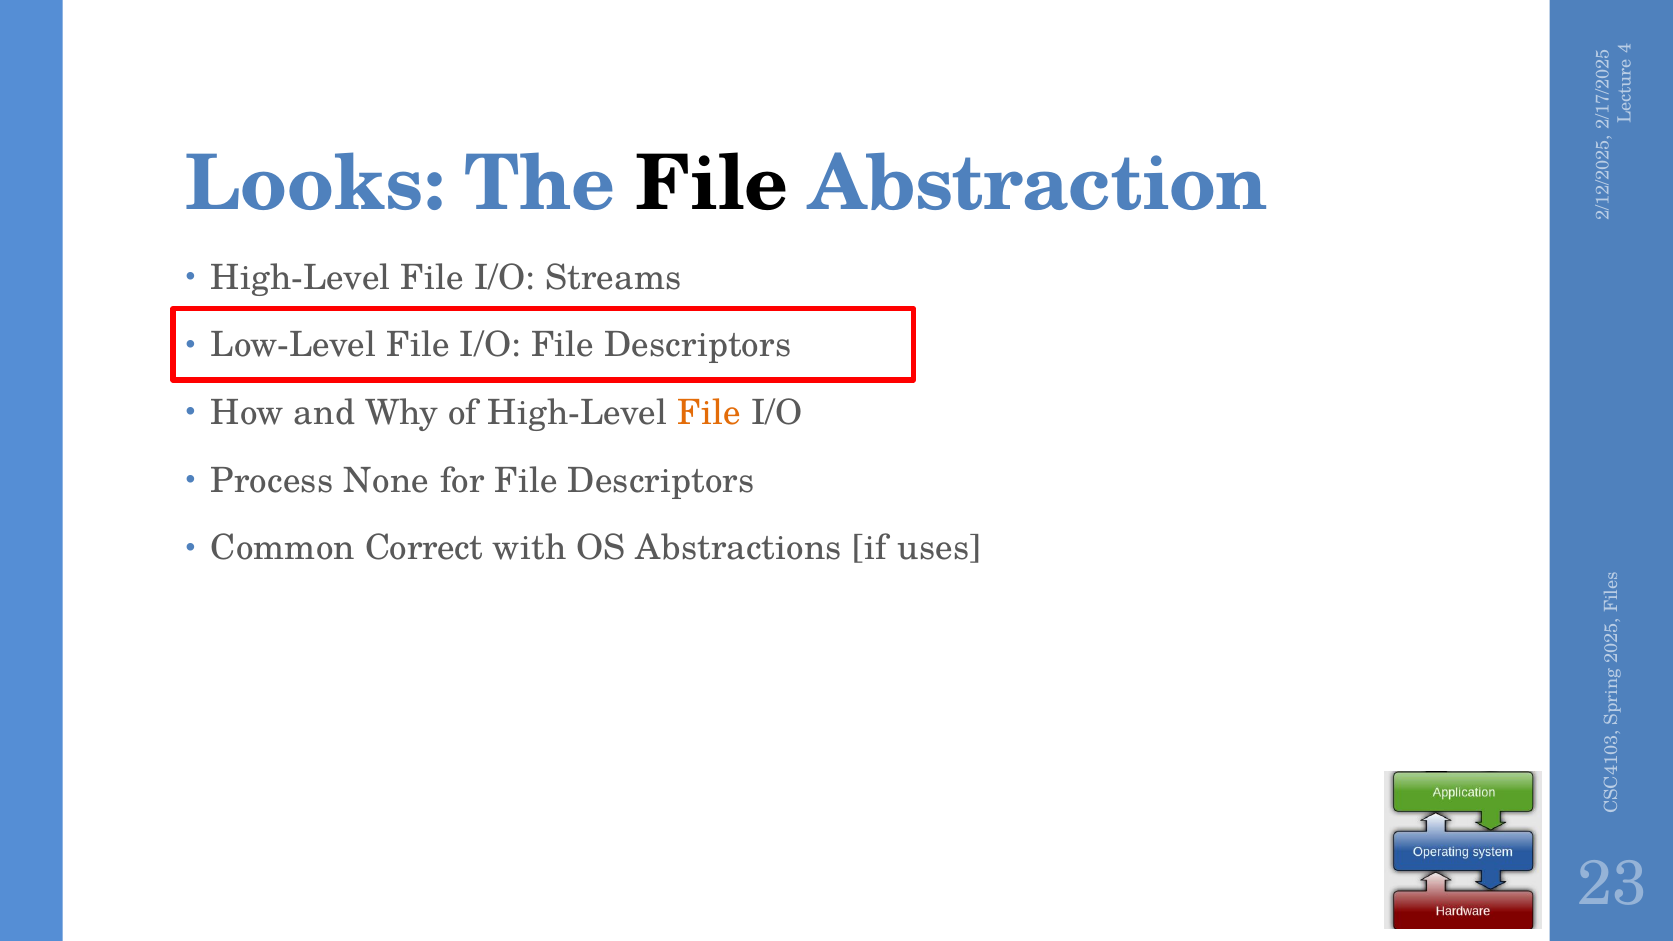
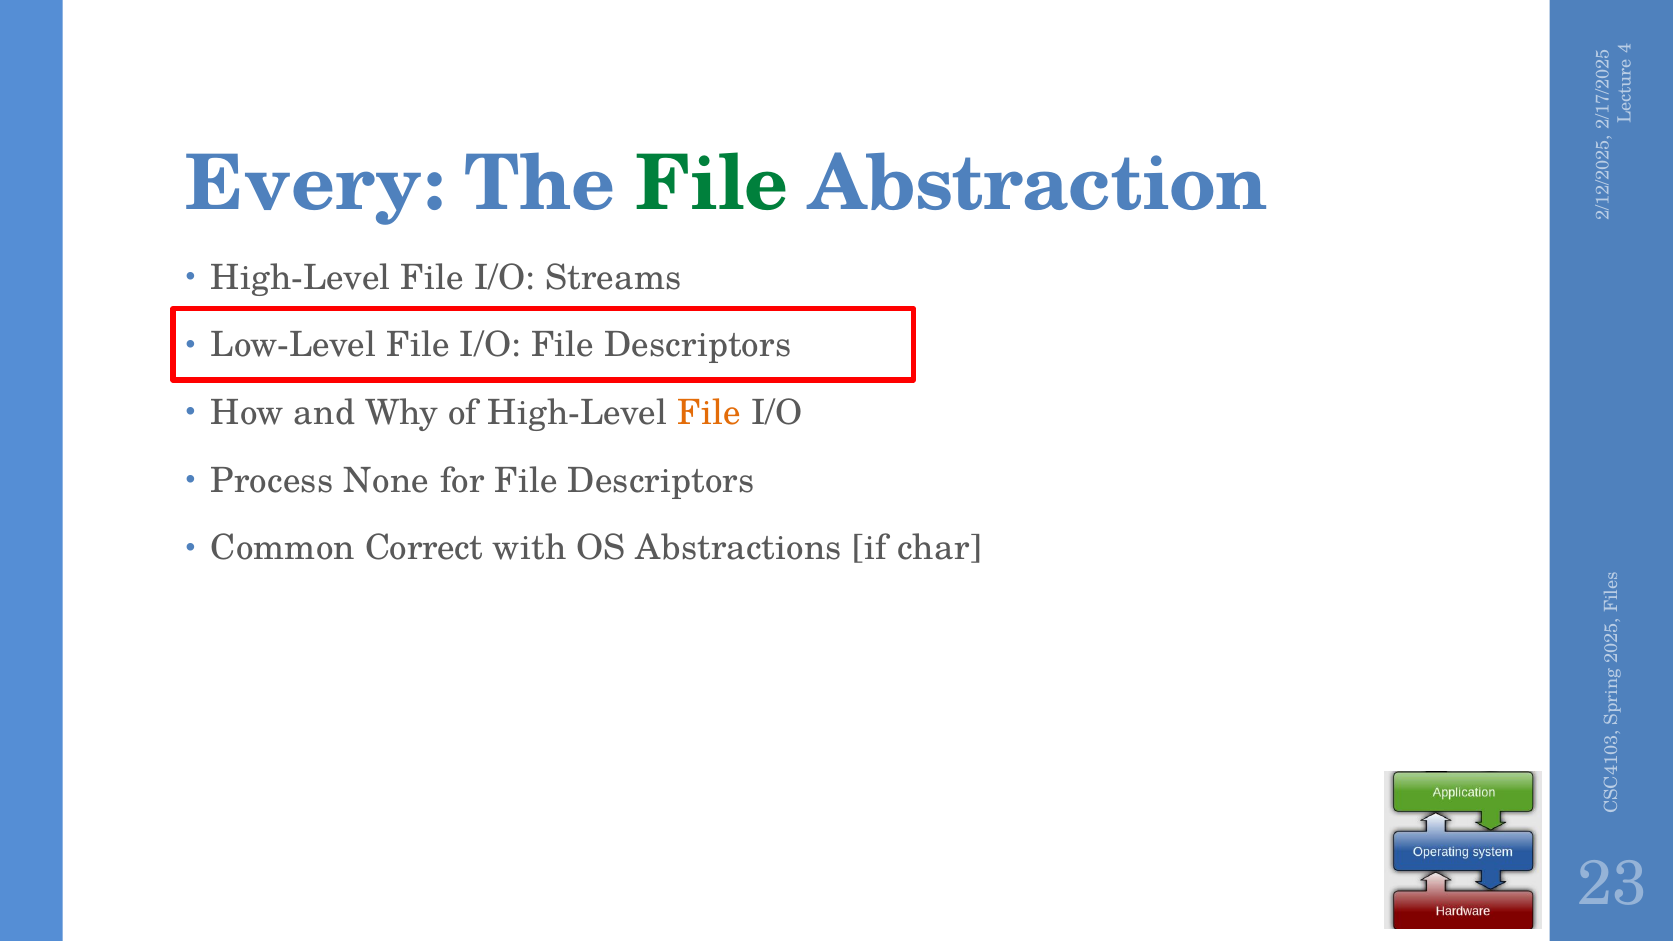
Looks: Looks -> Every
File at (712, 184) colour: black -> green
uses: uses -> char
